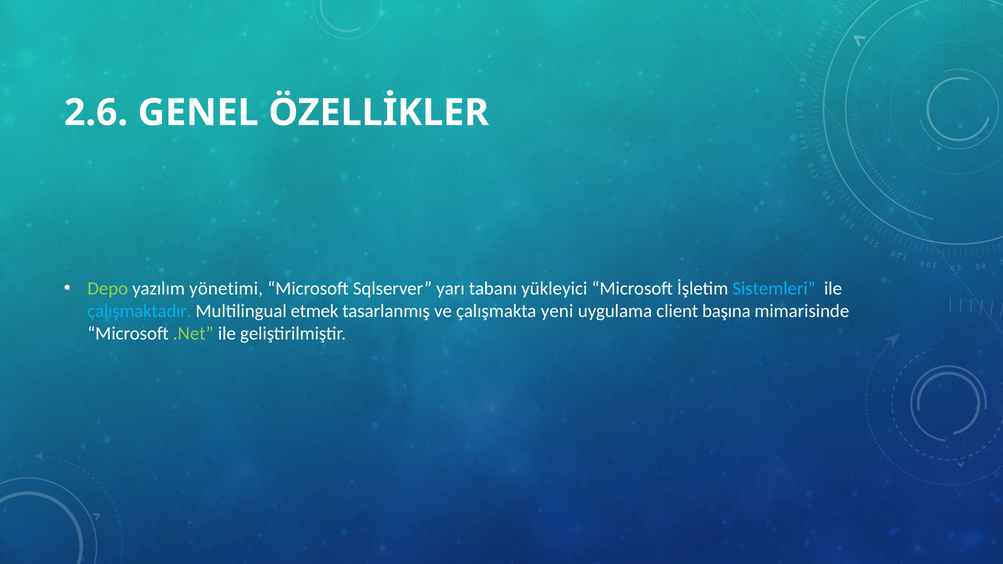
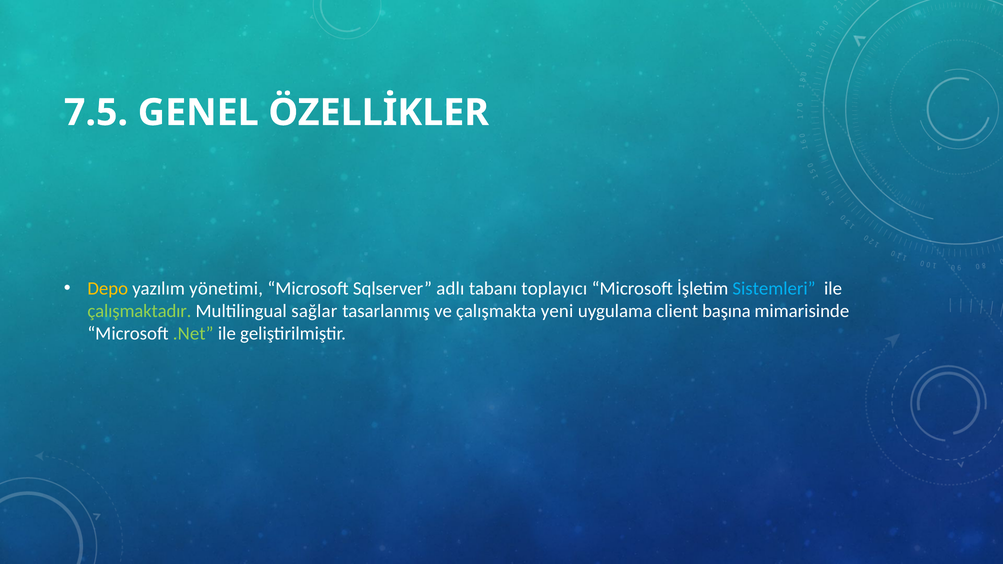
2.6: 2.6 -> 7.5
Depo colour: light green -> yellow
yarı: yarı -> adlı
yükleyici: yükleyici -> toplayıcı
çalışmaktadır colour: light blue -> light green
etmek: etmek -> sağlar
